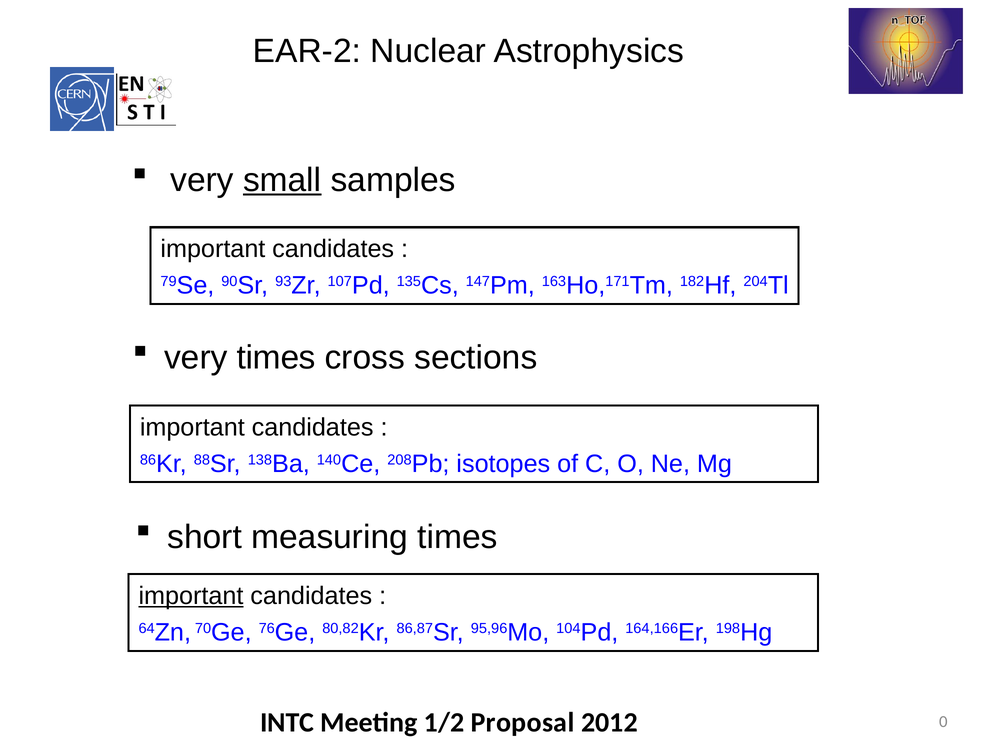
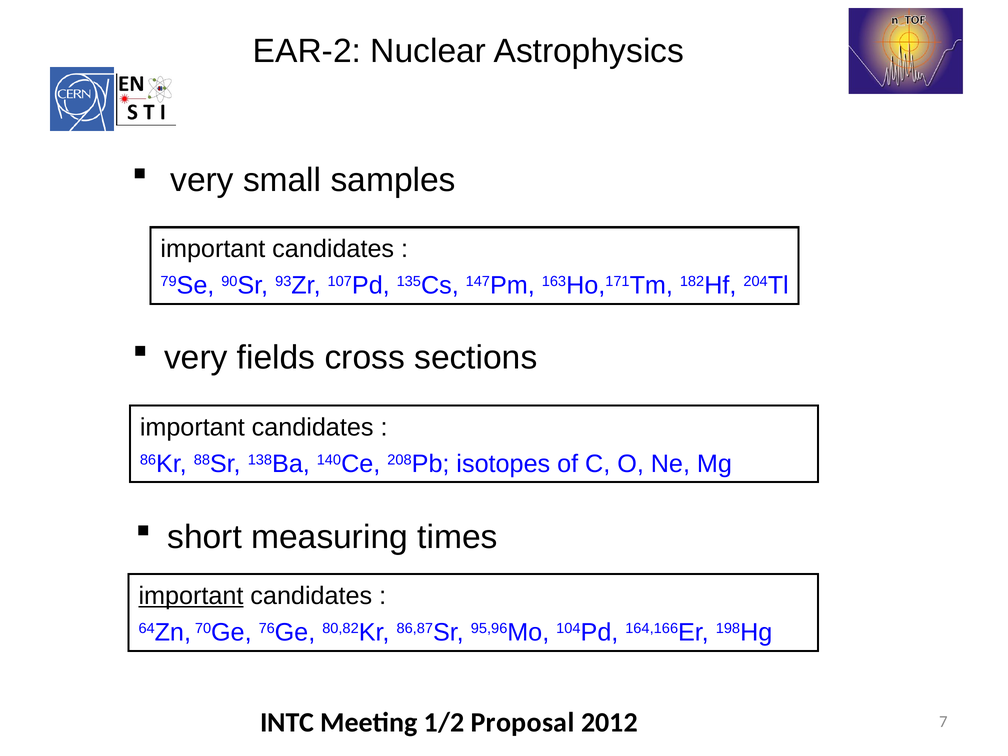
small underline: present -> none
very times: times -> fields
0: 0 -> 7
